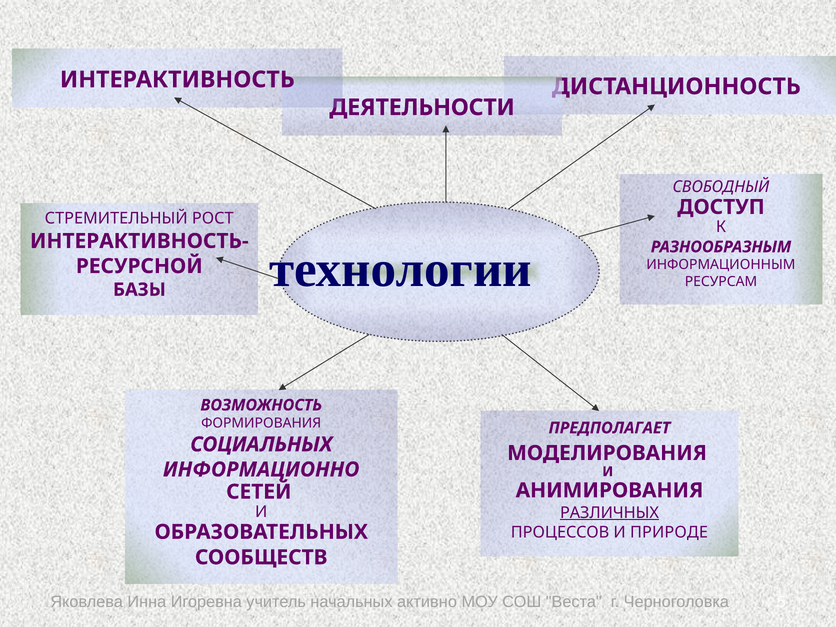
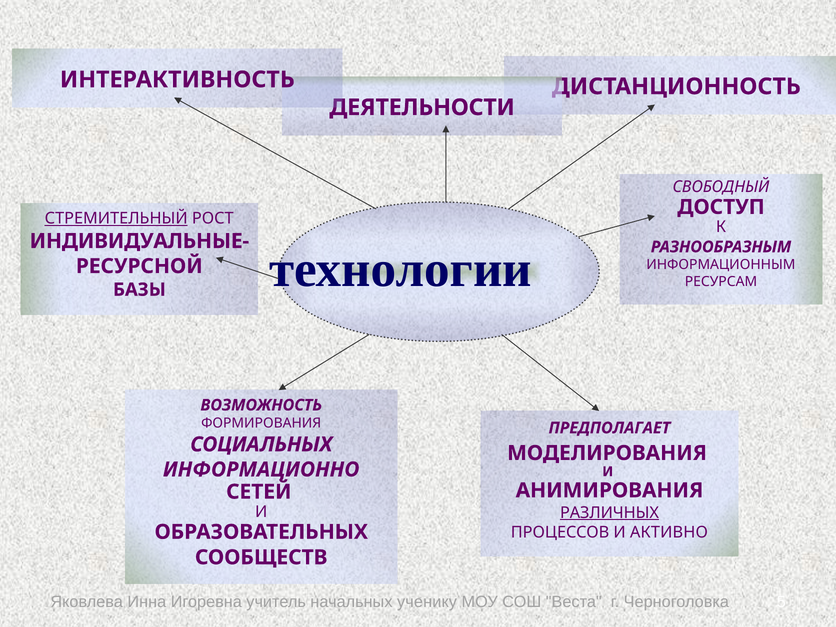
СТРЕМИТЕЛЬНЫЙ underline: none -> present
ИНТЕРАКТИВНОСТЬ-: ИНТЕРАКТИВНОСТЬ- -> ИНДИВИДУАЛЬНЫЕ-
ПРИРОДЕ: ПРИРОДЕ -> АКТИВНО
активно: активно -> ученику
